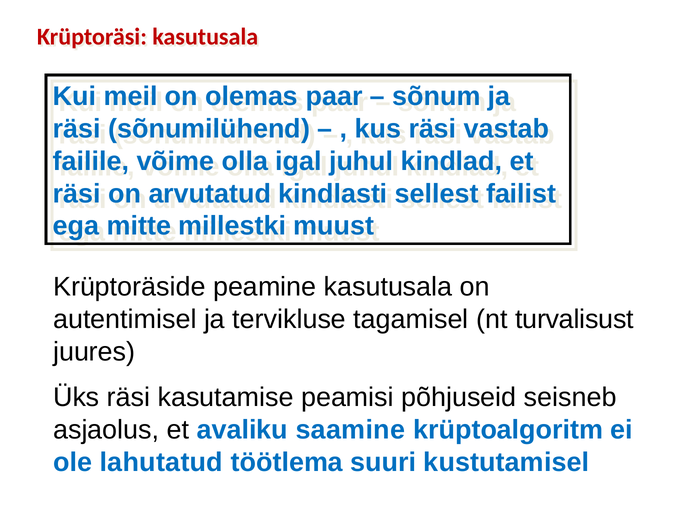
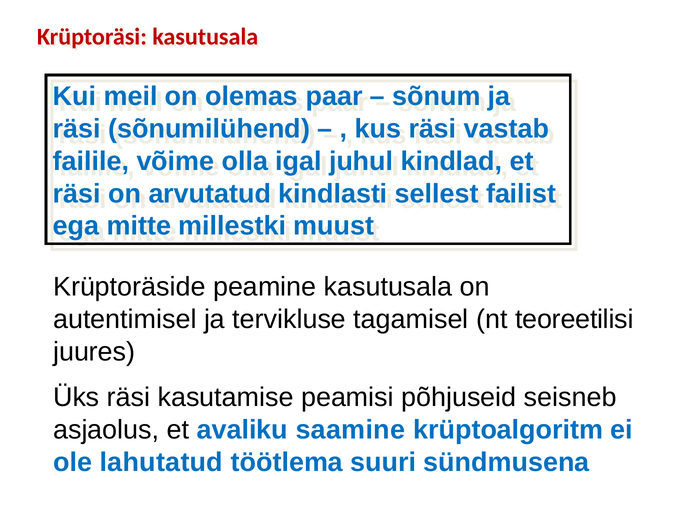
turvalisust: turvalisust -> teoreetilisi
kustutamisel: kustutamisel -> sündmusena
